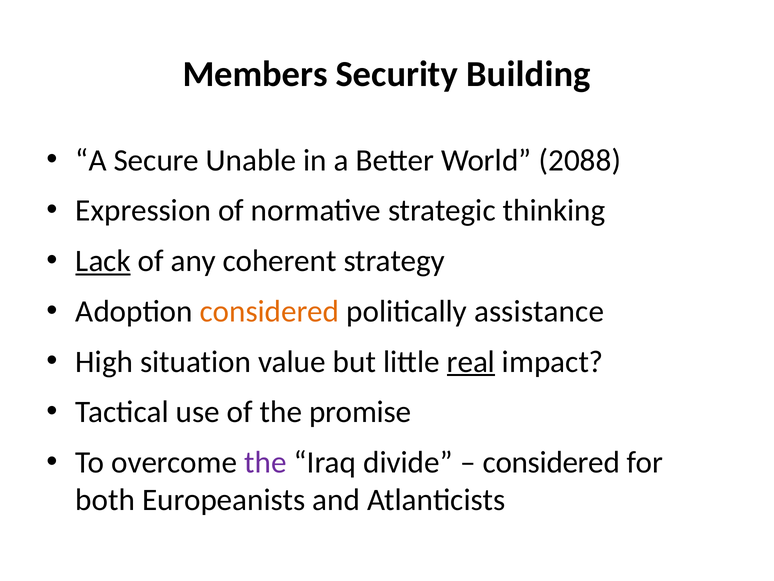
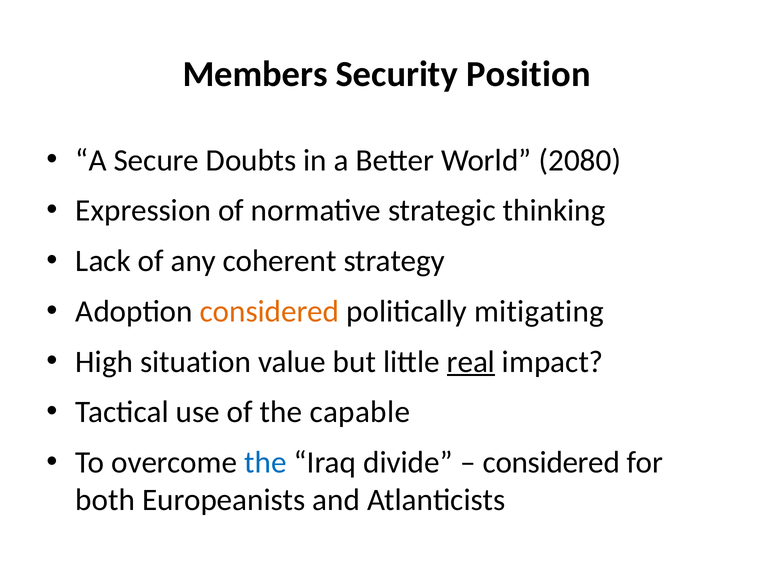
Building: Building -> Position
Unable: Unable -> Doubts
2088: 2088 -> 2080
Lack underline: present -> none
assistance: assistance -> mitigating
promise: promise -> capable
the at (265, 462) colour: purple -> blue
